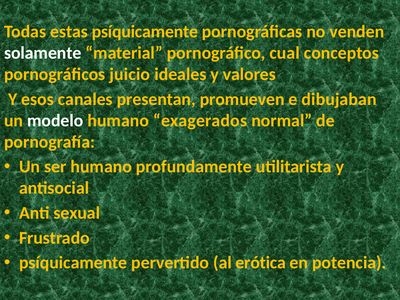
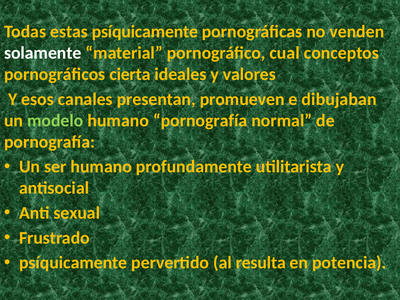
juicio: juicio -> cierta
modelo colour: white -> light green
humano exagerados: exagerados -> pornografía
erótica: erótica -> resulta
